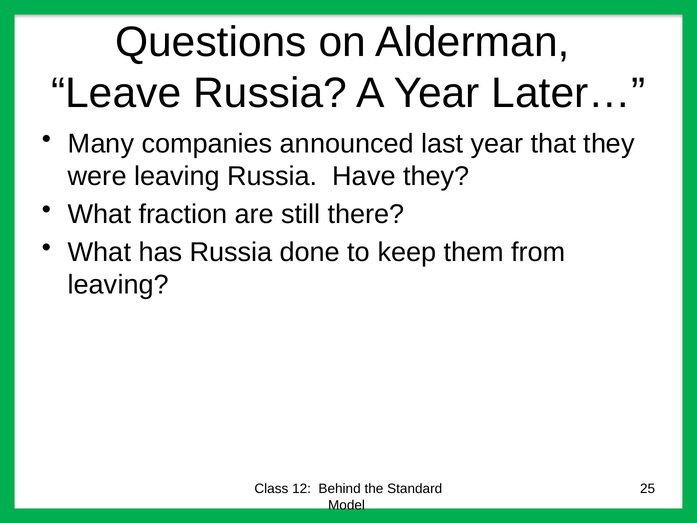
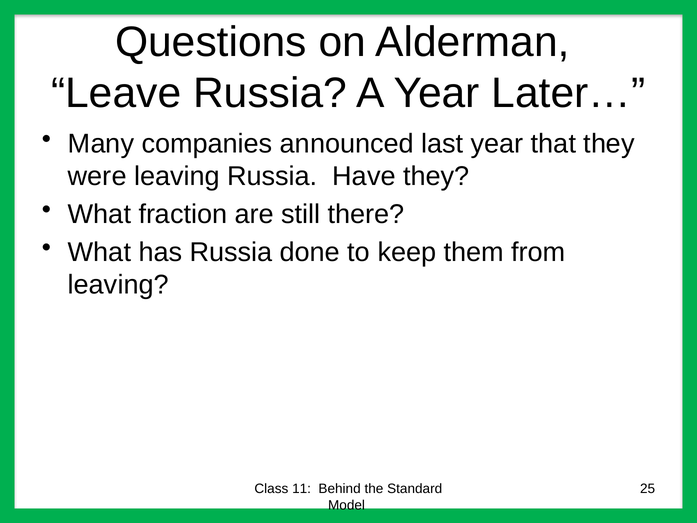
12: 12 -> 11
